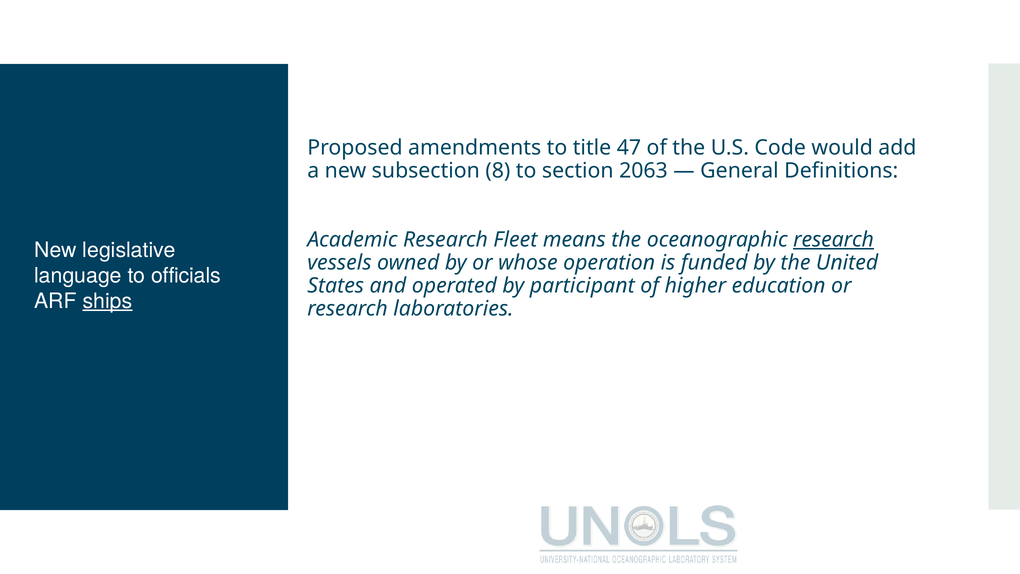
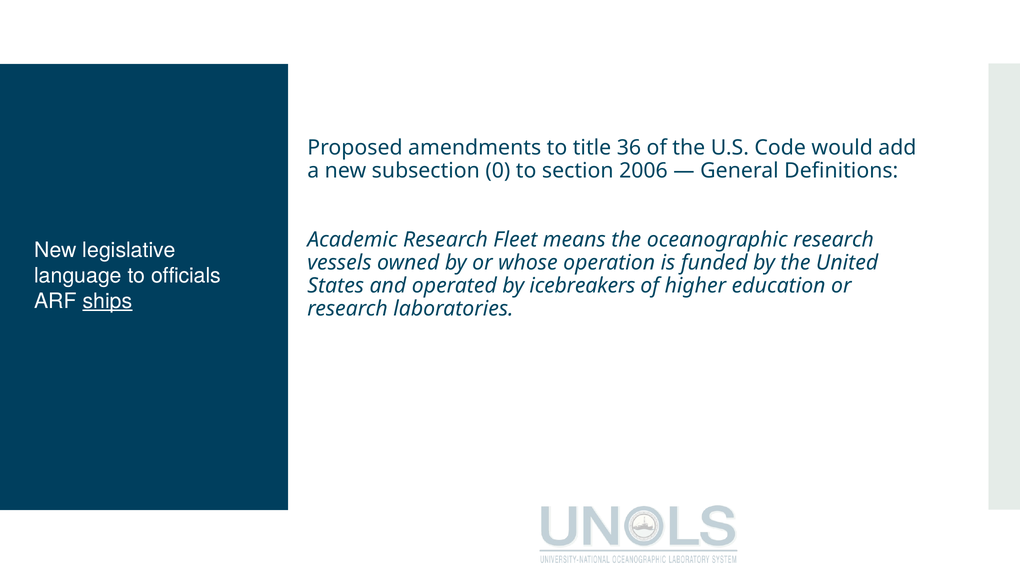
47: 47 -> 36
8: 8 -> 0
2063: 2063 -> 2006
research at (834, 239) underline: present -> none
participant: participant -> icebreakers
